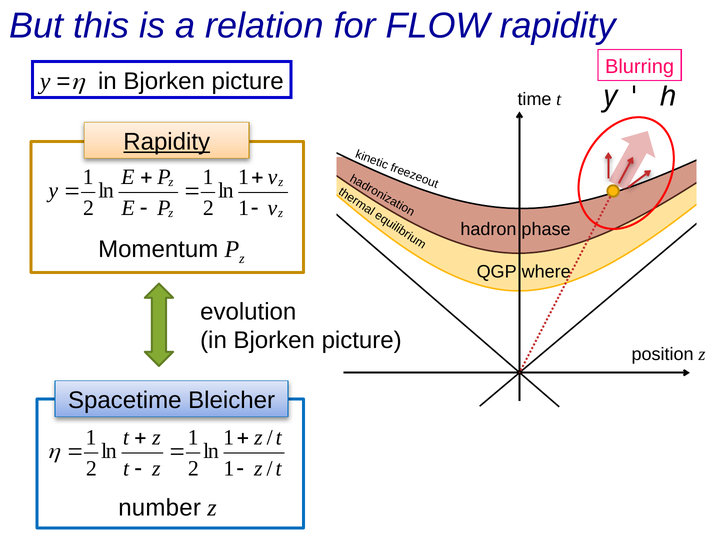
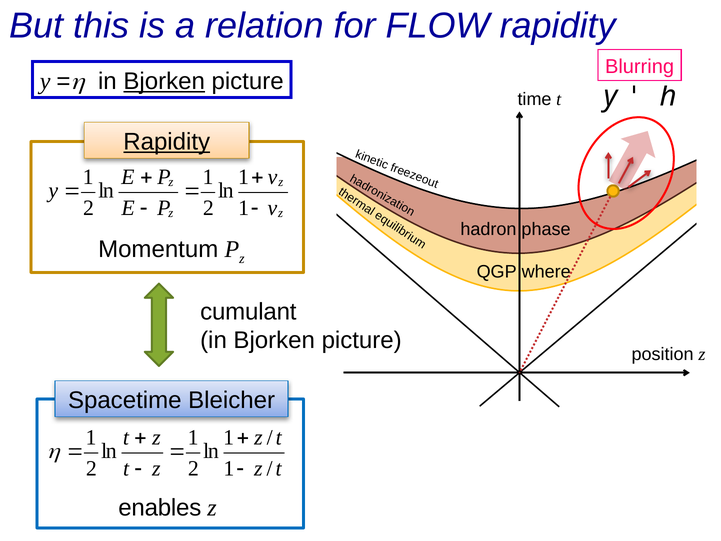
Bjorken at (164, 81) underline: none -> present
evolution: evolution -> cumulant
number: number -> enables
